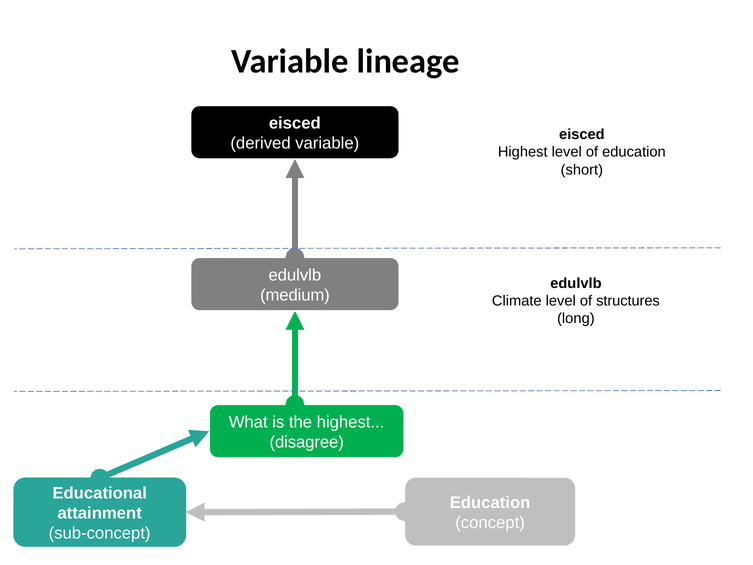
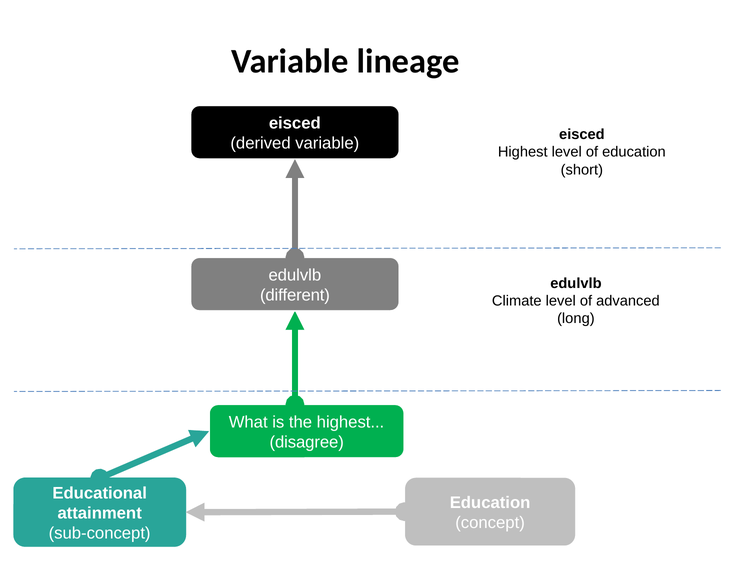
medium: medium -> different
structures: structures -> advanced
